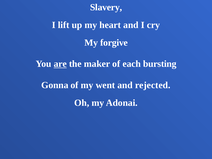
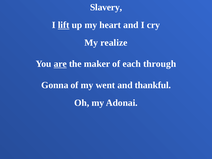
lift underline: none -> present
forgive: forgive -> realize
bursting: bursting -> through
rejected: rejected -> thankful
